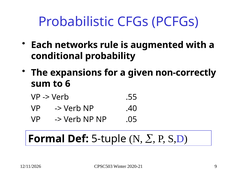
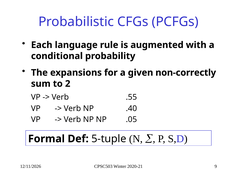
networks: networks -> language
6: 6 -> 2
